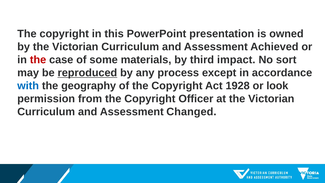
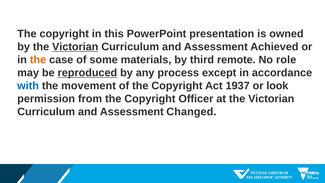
Victorian at (75, 47) underline: none -> present
the at (38, 60) colour: red -> orange
impact: impact -> remote
sort: sort -> role
geography: geography -> movement
1928: 1928 -> 1937
